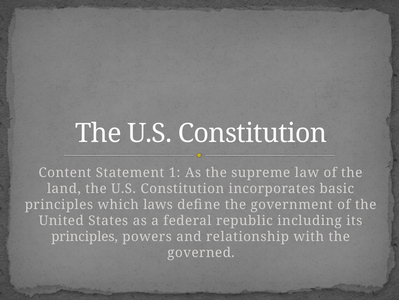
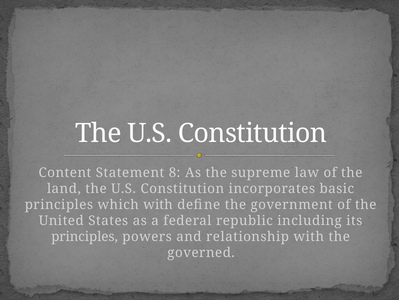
1: 1 -> 8
which laws: laws -> with
